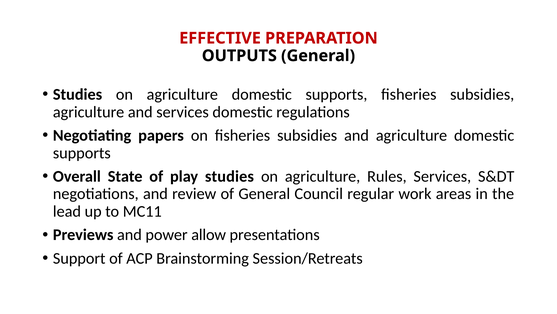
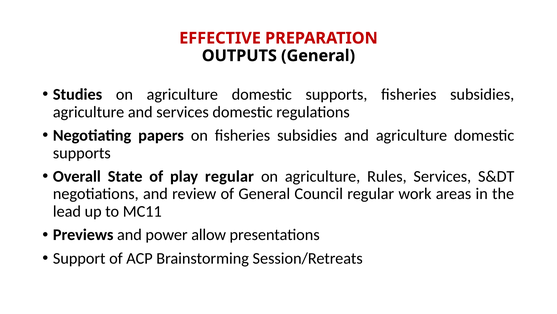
play studies: studies -> regular
